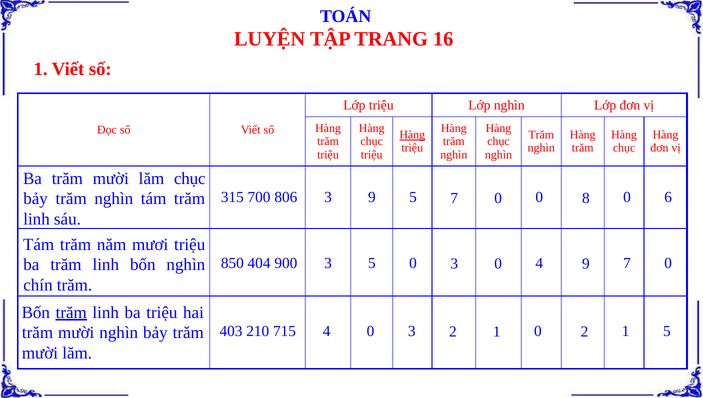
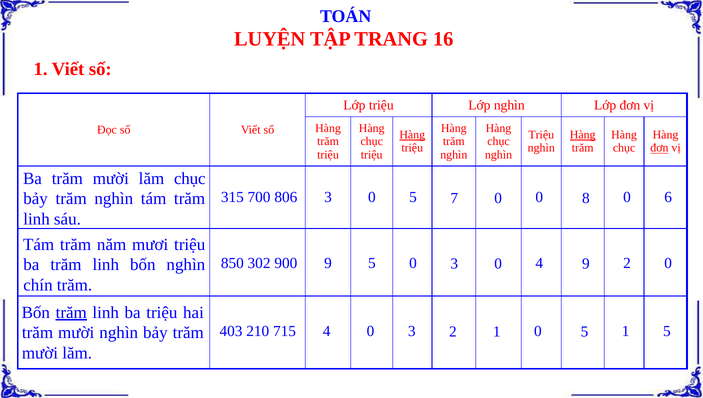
Trăm at (541, 135): Trăm -> Triệu
Hàng at (583, 135) underline: none -> present
đơn at (659, 148) underline: none -> present
806 3 9: 9 -> 0
404: 404 -> 302
900 3: 3 -> 9
9 7: 7 -> 2
1 0 2: 2 -> 5
